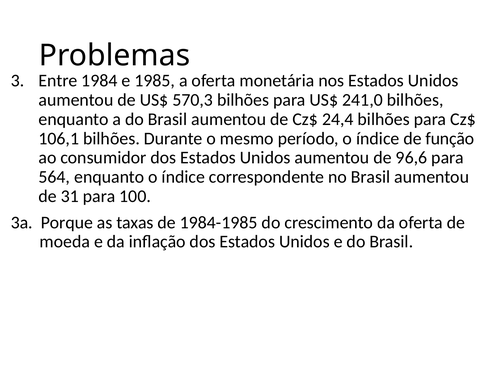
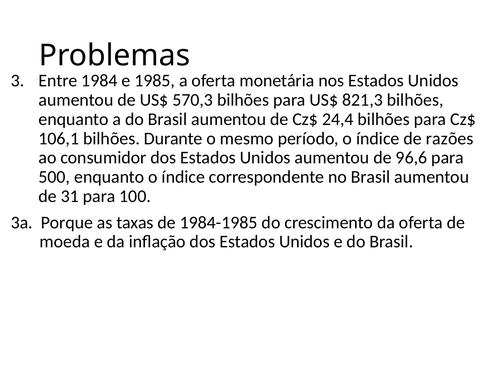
241,0: 241,0 -> 821,3
função: função -> razões
564: 564 -> 500
